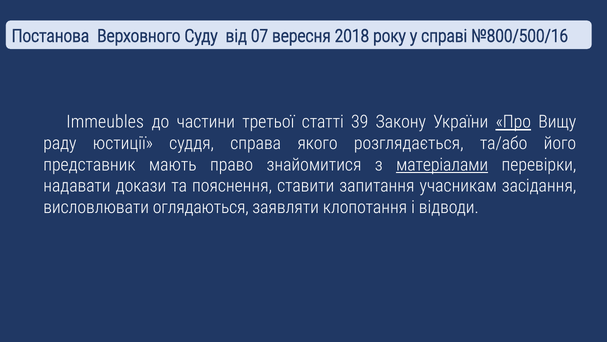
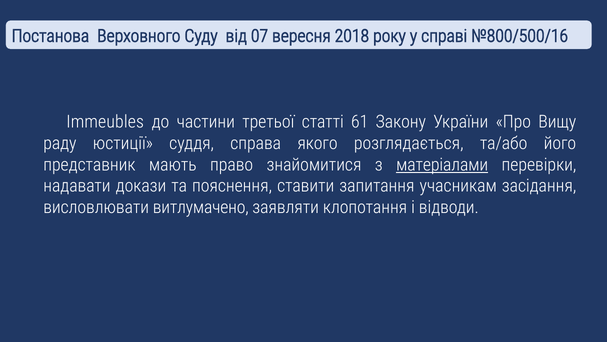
39: 39 -> 61
Про underline: present -> none
оглядаються: оглядаються -> витлумачено
